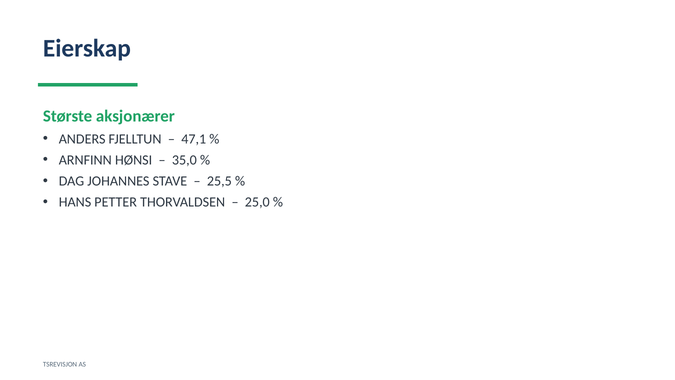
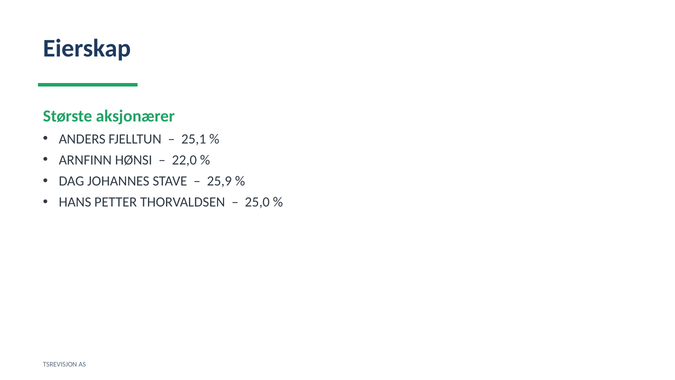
47,1: 47,1 -> 25,1
35,0: 35,0 -> 22,0
25,5: 25,5 -> 25,9
